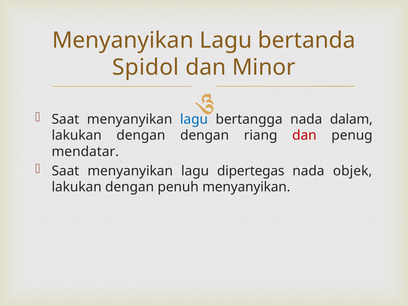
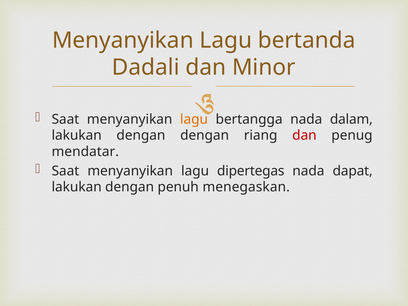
Spidol: Spidol -> Dadali
lagu at (194, 119) colour: blue -> orange
objek: objek -> dapat
penuh menyanyikan: menyanyikan -> menegaskan
